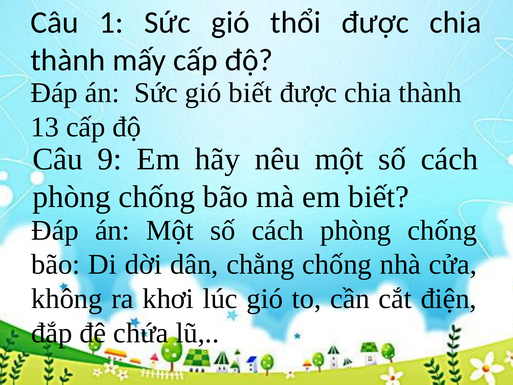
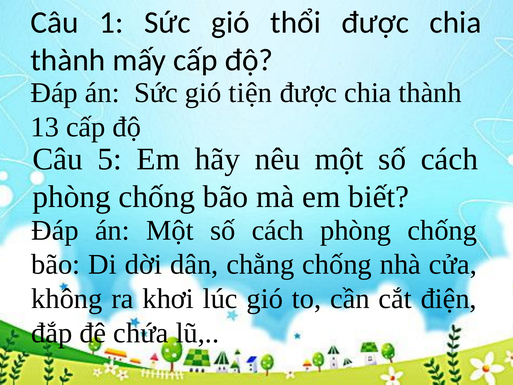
gió biết: biết -> tiện
9: 9 -> 5
